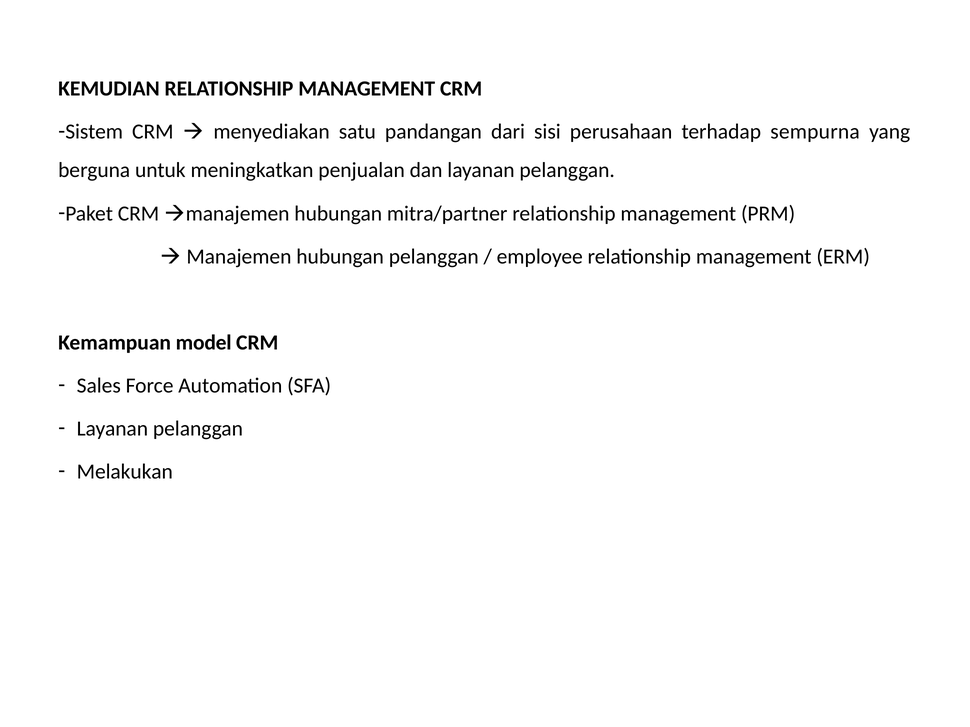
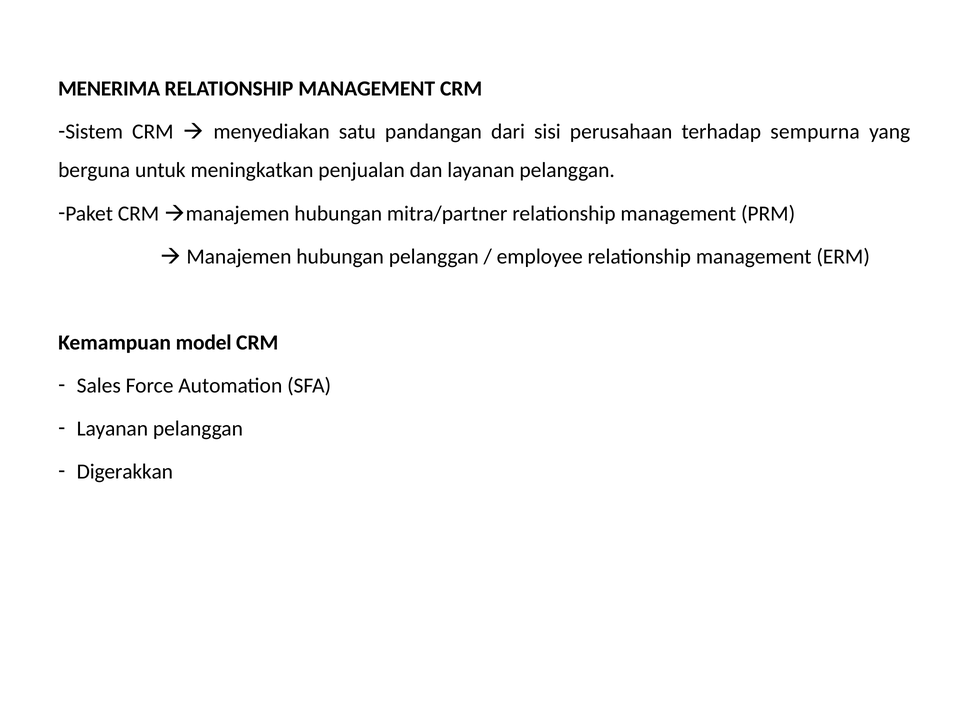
KEMUDIAN: KEMUDIAN -> MENERIMA
Melakukan: Melakukan -> Digerakkan
